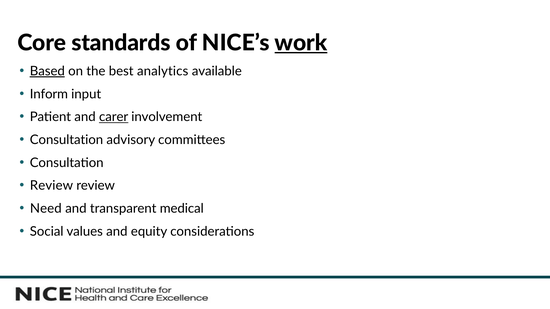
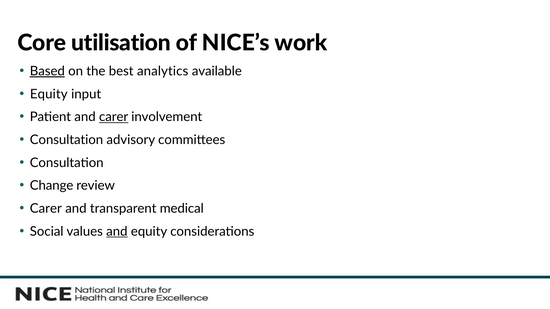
standards: standards -> utilisation
work underline: present -> none
Inform at (49, 94): Inform -> Equity
Review at (51, 186): Review -> Change
Need at (46, 209): Need -> Carer
and at (117, 232) underline: none -> present
